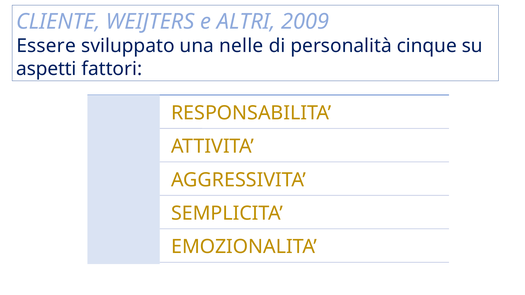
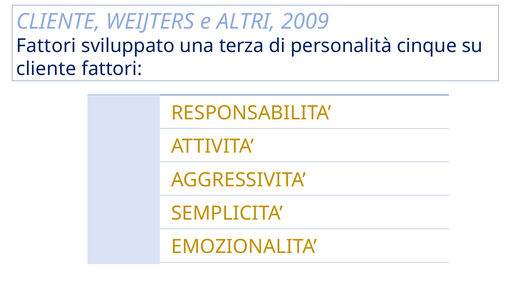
Essere at (46, 46): Essere -> Fattori
nelle: nelle -> terza
aspetti at (46, 69): aspetti -> cliente
